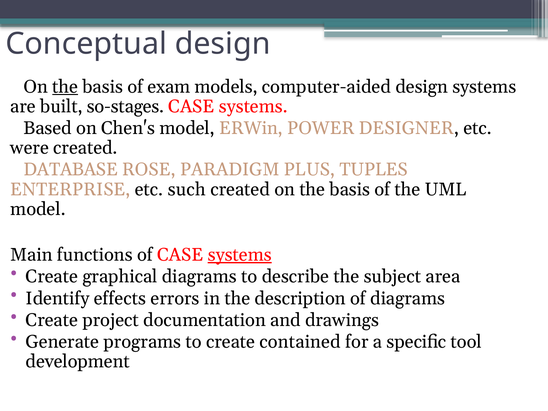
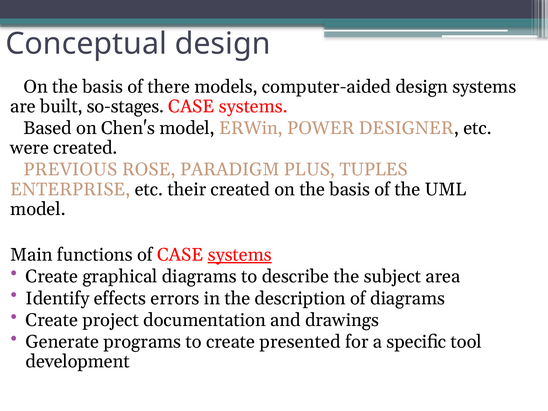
the at (65, 87) underline: present -> none
exam: exam -> there
DATABASE: DATABASE -> PREVIOUS
such: such -> their
contained: contained -> presented
